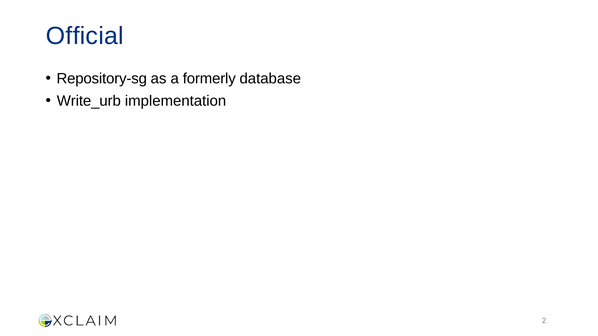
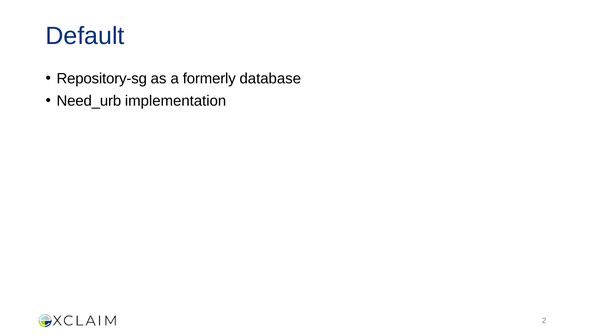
Official: Official -> Default
Write_urb: Write_urb -> Need_urb
